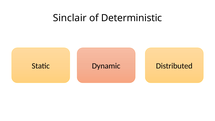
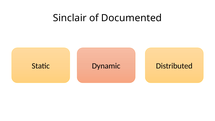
Deterministic: Deterministic -> Documented
